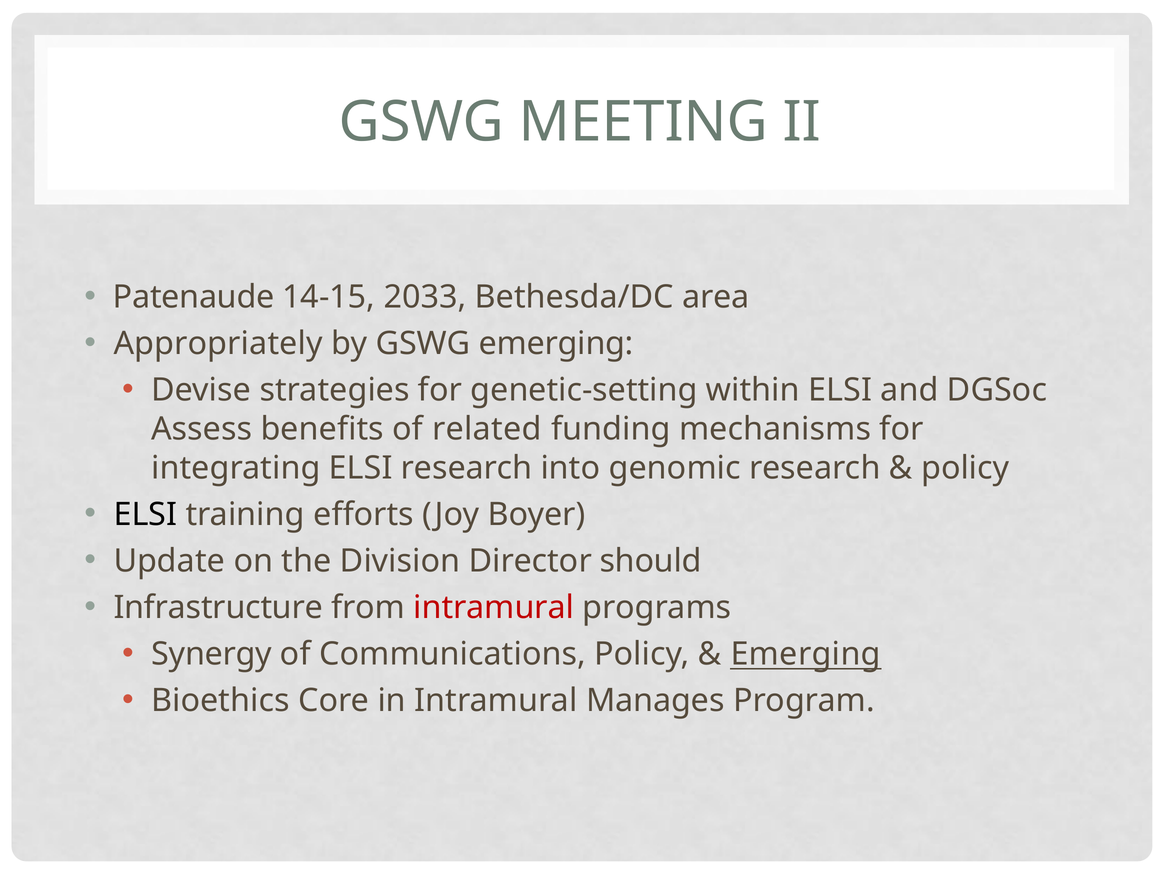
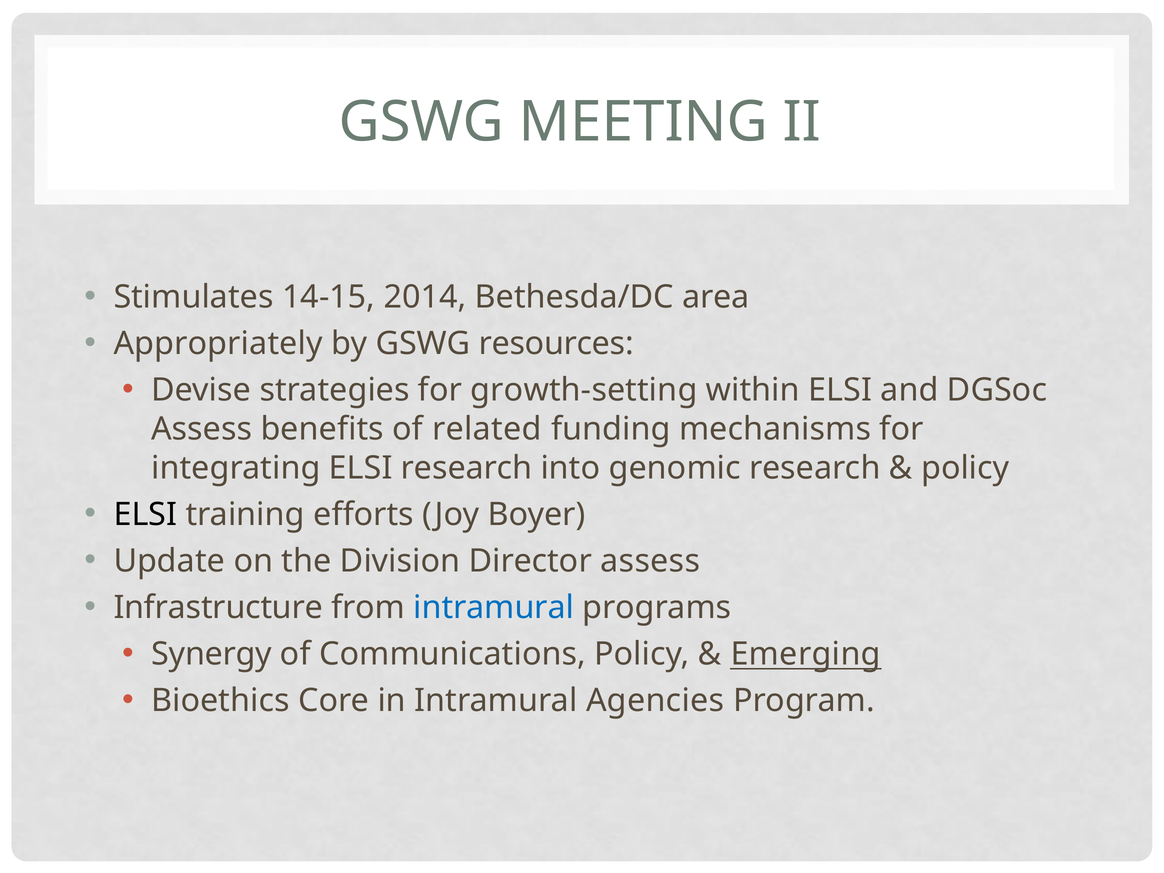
Patenaude: Patenaude -> Stimulates
2033: 2033 -> 2014
GSWG emerging: emerging -> resources
genetic-setting: genetic-setting -> growth-setting
Director should: should -> assess
intramural at (494, 608) colour: red -> blue
Manages: Manages -> Agencies
